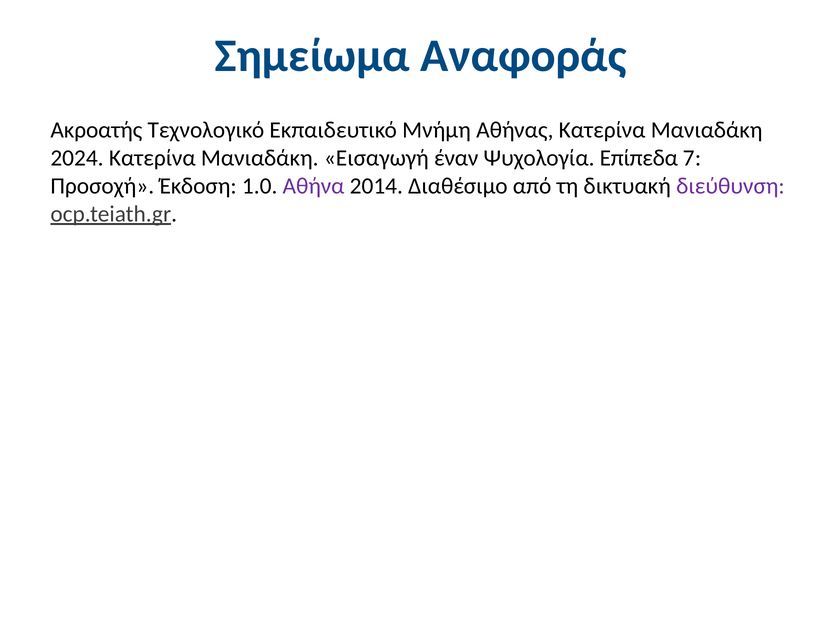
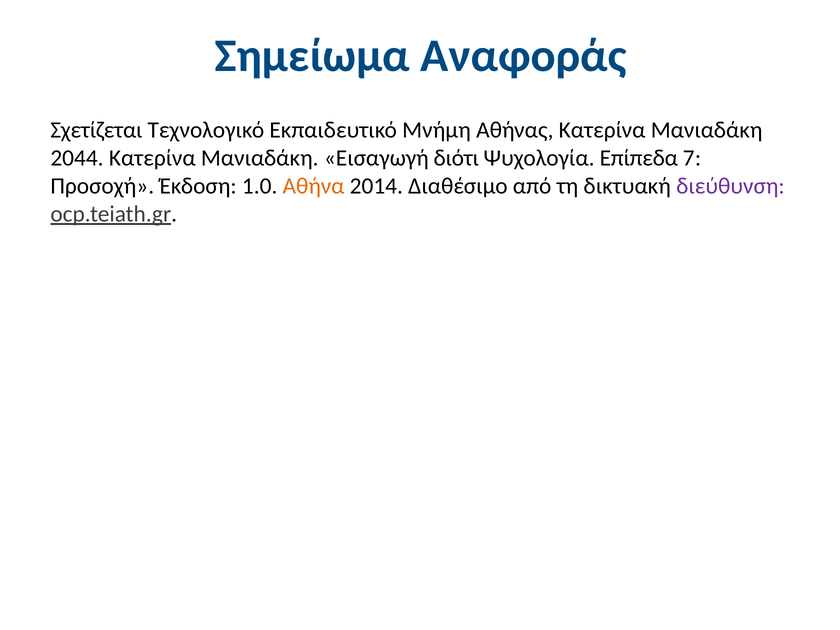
Ακροατής: Ακροατής -> Σχετίζεται
2024: 2024 -> 2044
έναν: έναν -> διότι
Αθήνα colour: purple -> orange
